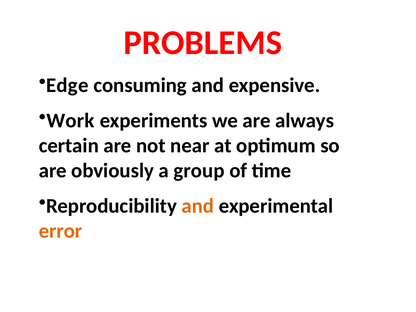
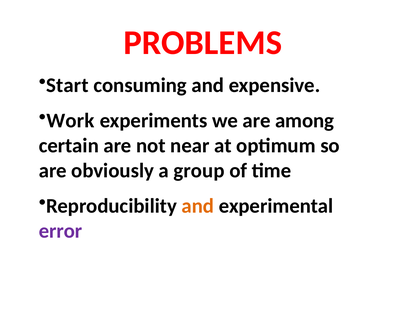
Edge: Edge -> Start
always: always -> among
error colour: orange -> purple
